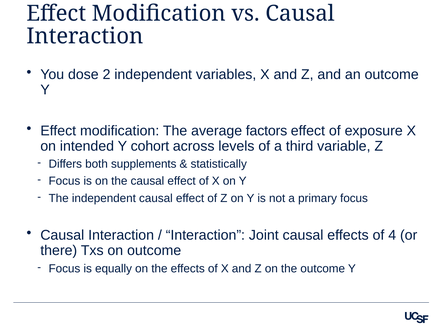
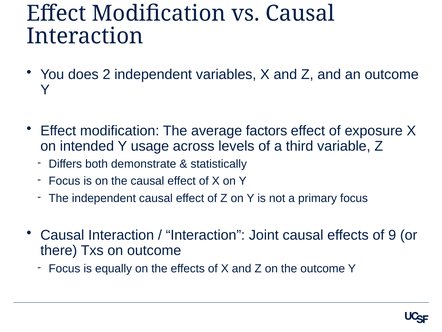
dose: dose -> does
cohort: cohort -> usage
supplements: supplements -> demonstrate
4: 4 -> 9
